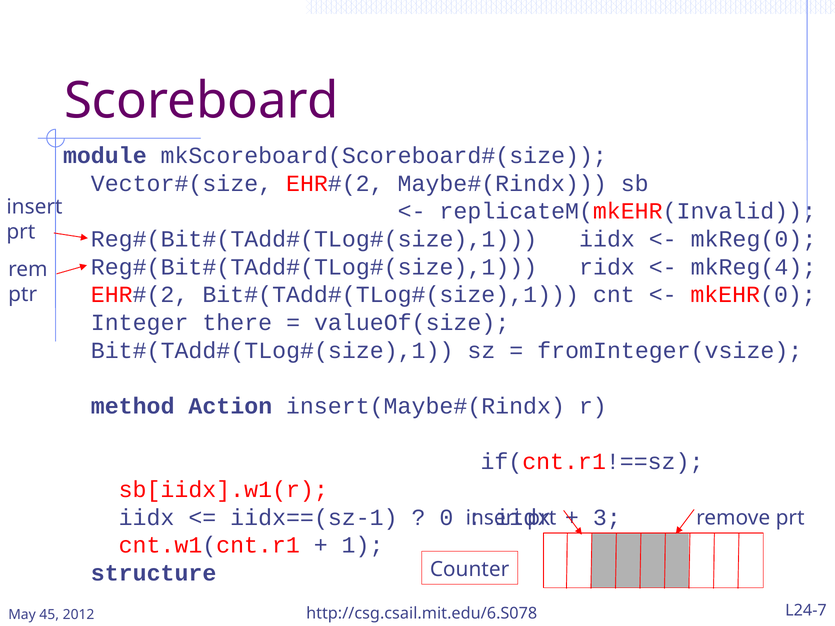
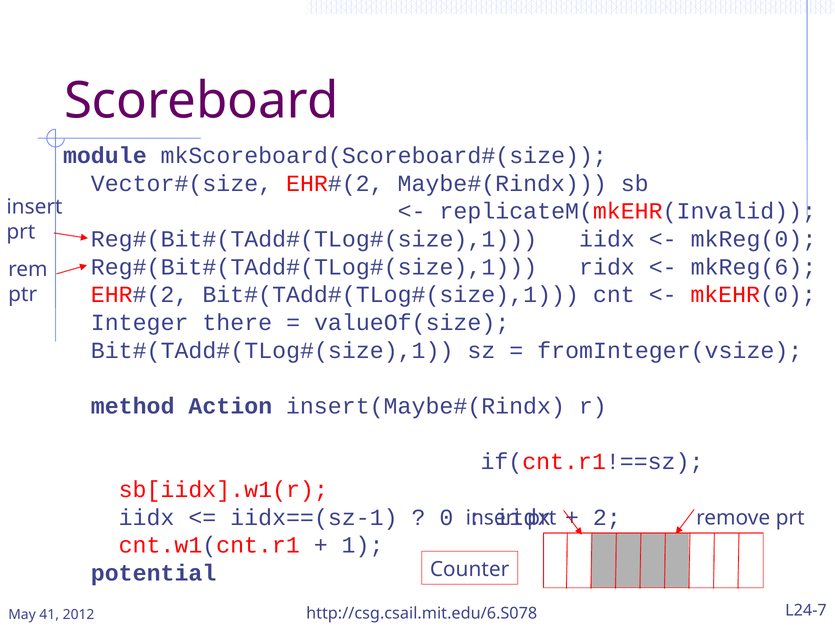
mkReg(4: mkReg(4 -> mkReg(6
3: 3 -> 2
structure: structure -> potential
45: 45 -> 41
